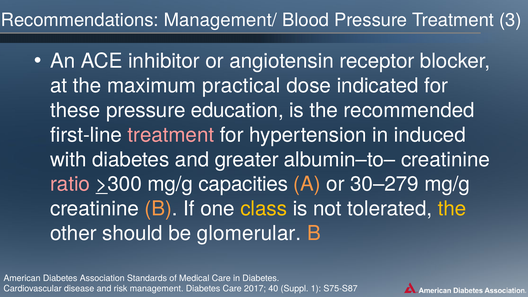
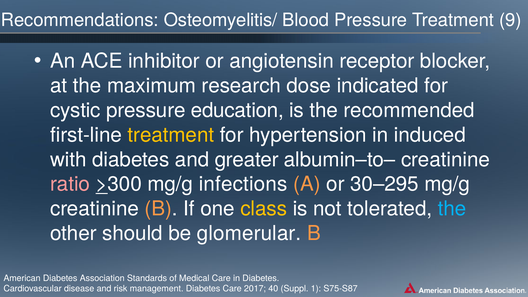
Management/: Management/ -> Osteomyelitis/
3: 3 -> 9
practical: practical -> research
these: these -> cystic
treatment at (171, 135) colour: pink -> yellow
capacities: capacities -> infections
30–279: 30–279 -> 30–295
the at (452, 209) colour: yellow -> light blue
